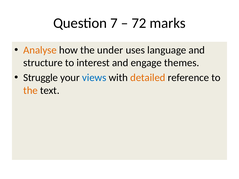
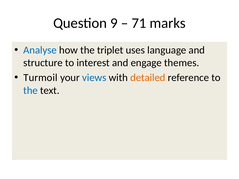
7: 7 -> 9
72: 72 -> 71
Analyse colour: orange -> blue
under: under -> triplet
Struggle: Struggle -> Turmoil
the at (31, 91) colour: orange -> blue
